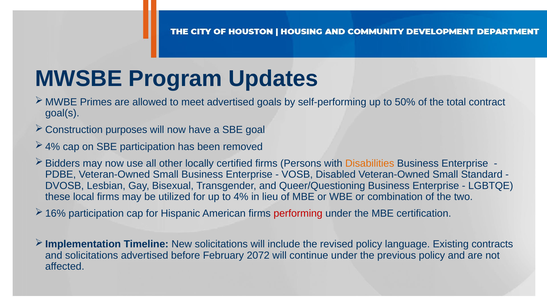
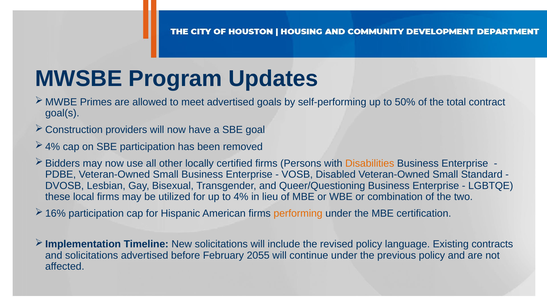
purposes: purposes -> providers
performing colour: red -> orange
2072: 2072 -> 2055
